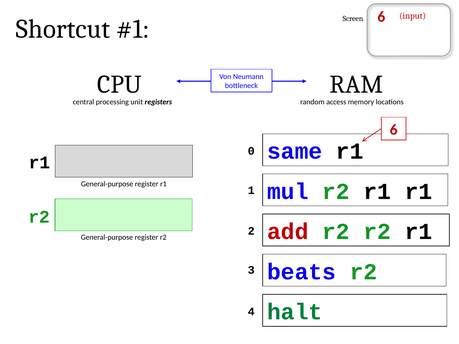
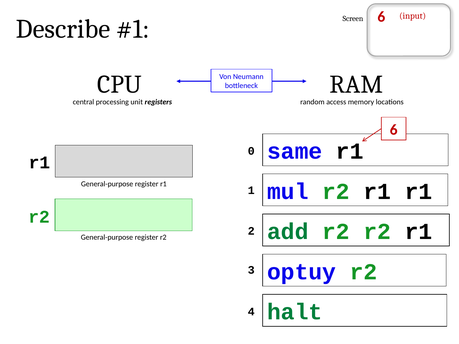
Shortcut: Shortcut -> Describe
add colour: red -> green
beats: beats -> optuy
